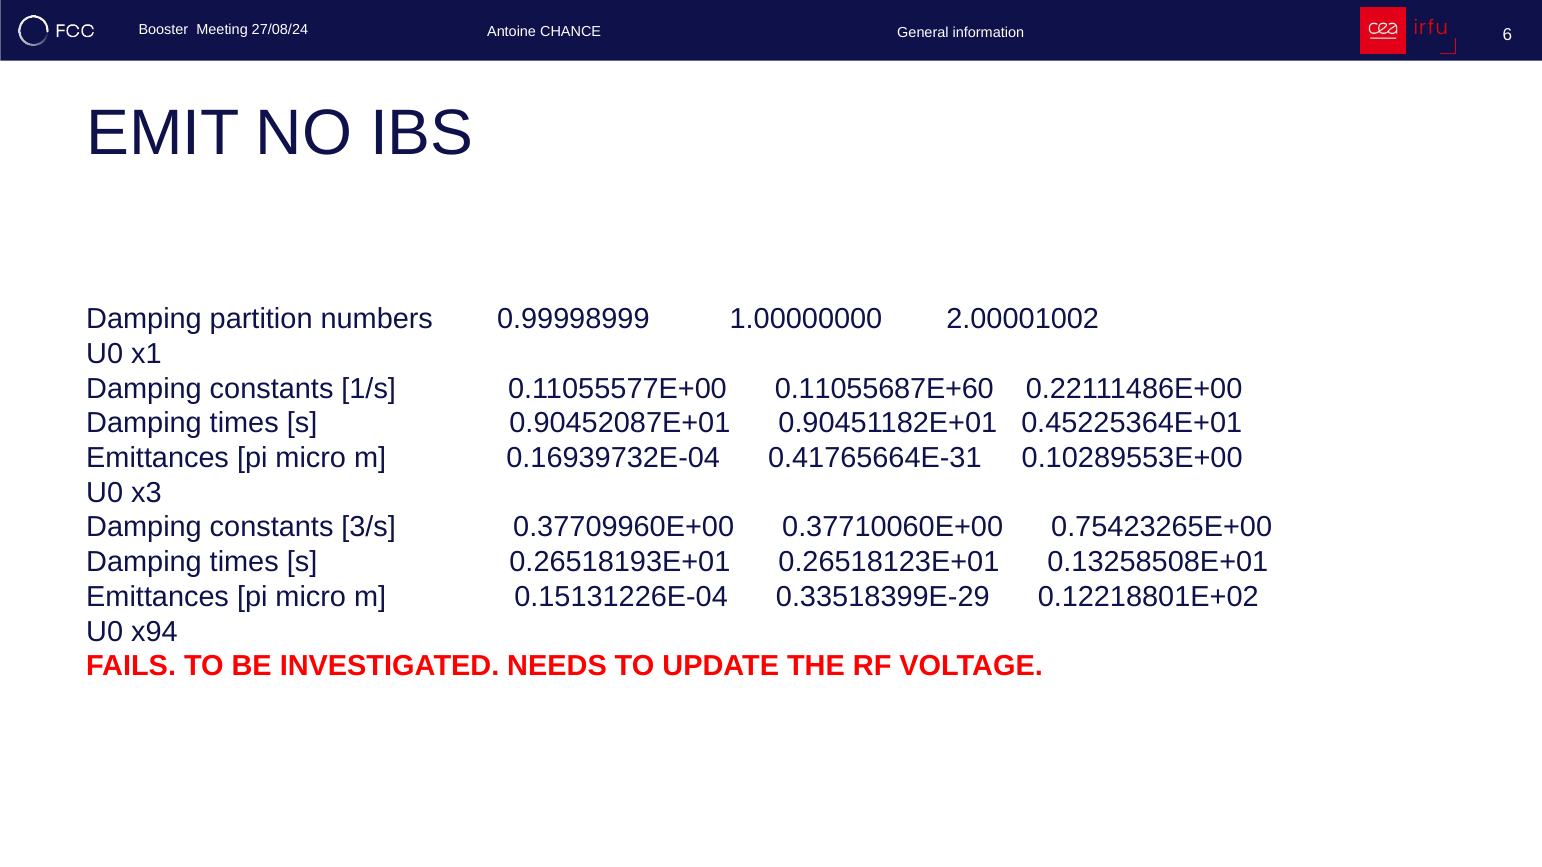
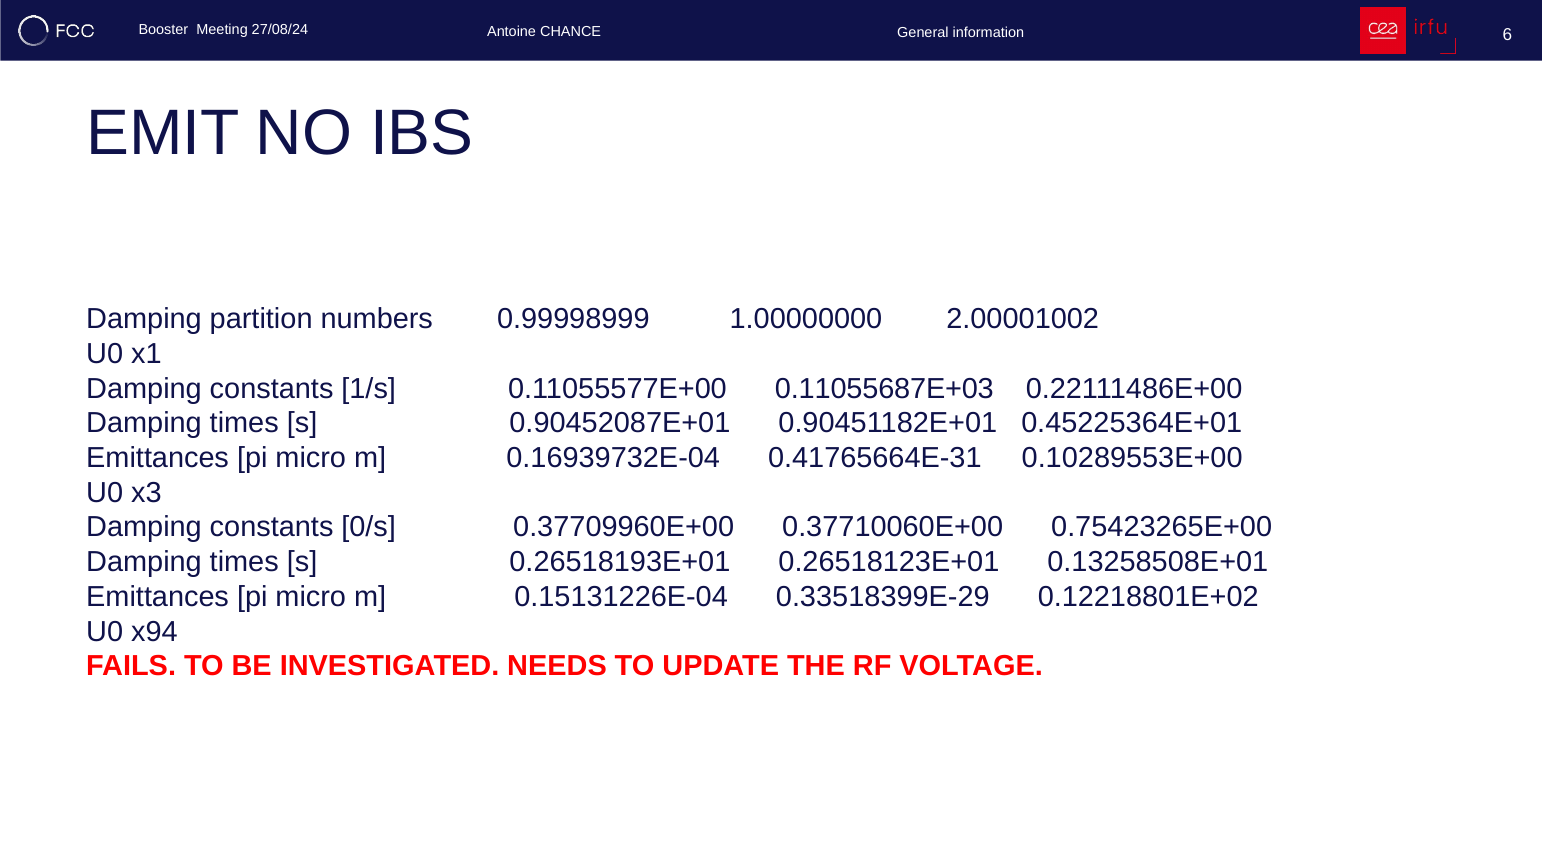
0.11055687E+60: 0.11055687E+60 -> 0.11055687E+03
3/s: 3/s -> 0/s
